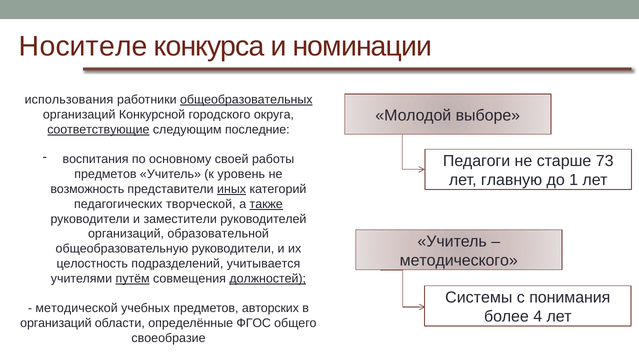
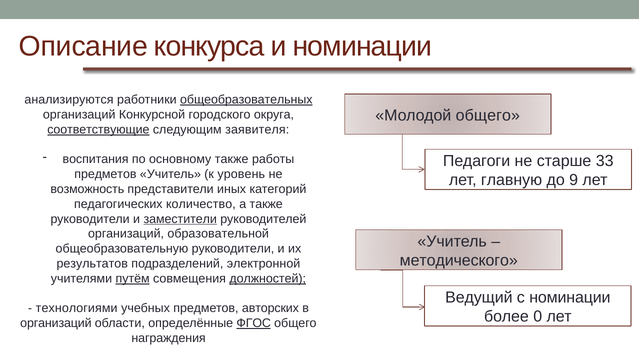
Носителе: Носителе -> Описание
использования: использования -> анализируются
Молодой выборе: выборе -> общего
последние: последние -> заявителя
основному своей: своей -> также
73: 73 -> 33
1: 1 -> 9
иных underline: present -> none
творческой: творческой -> количество
также at (266, 204) underline: present -> none
заместители underline: none -> present
целостность: целостность -> результатов
учитывается: учитывается -> электронной
Системы: Системы -> Ведущий
с понимания: понимания -> номинации
методической: методической -> технологиями
4: 4 -> 0
ФГОС underline: none -> present
своеобразие: своеобразие -> награждения
